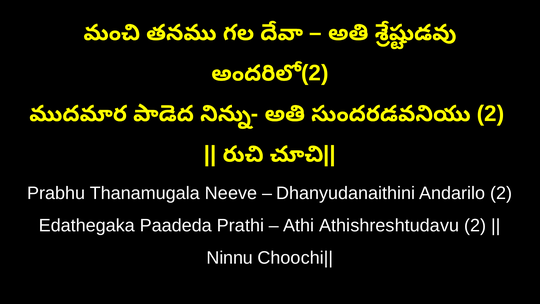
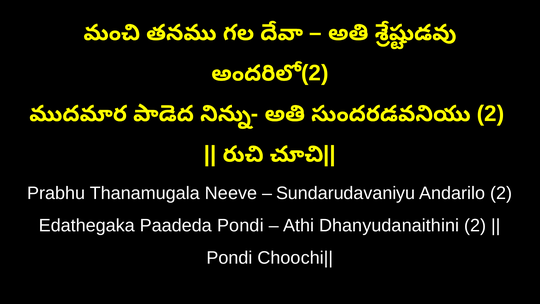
Dhanyudanaithini: Dhanyudanaithini -> Sundarudavaniyu
Paadeda Prathi: Prathi -> Pondi
Athishreshtudavu: Athishreshtudavu -> Dhanyudanaithini
Ninnu at (230, 258): Ninnu -> Pondi
